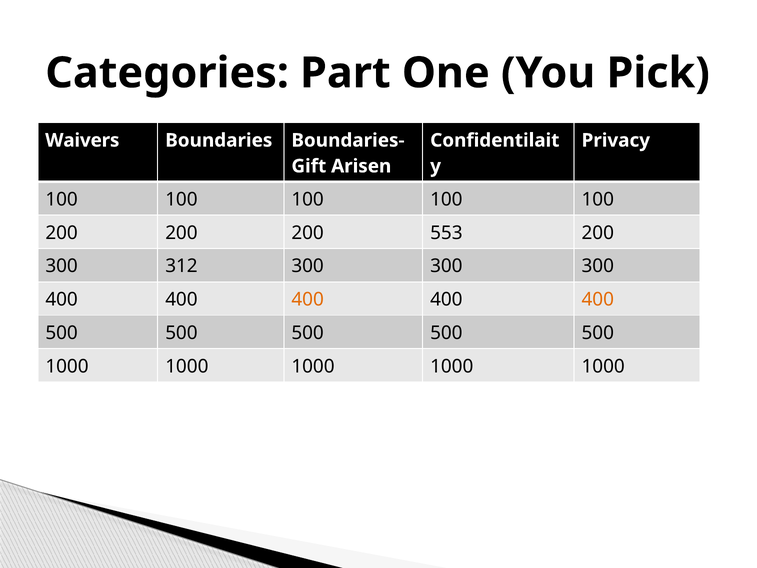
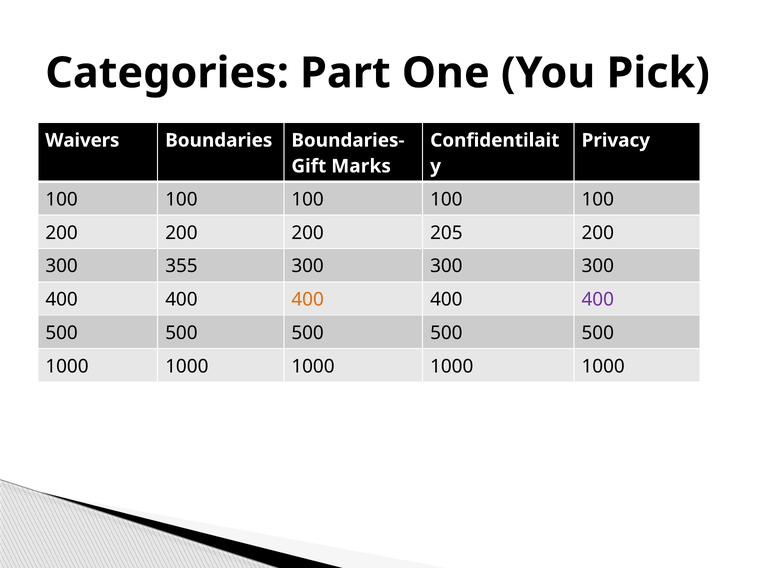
Arisen: Arisen -> Marks
553: 553 -> 205
312: 312 -> 355
400 at (598, 299) colour: orange -> purple
